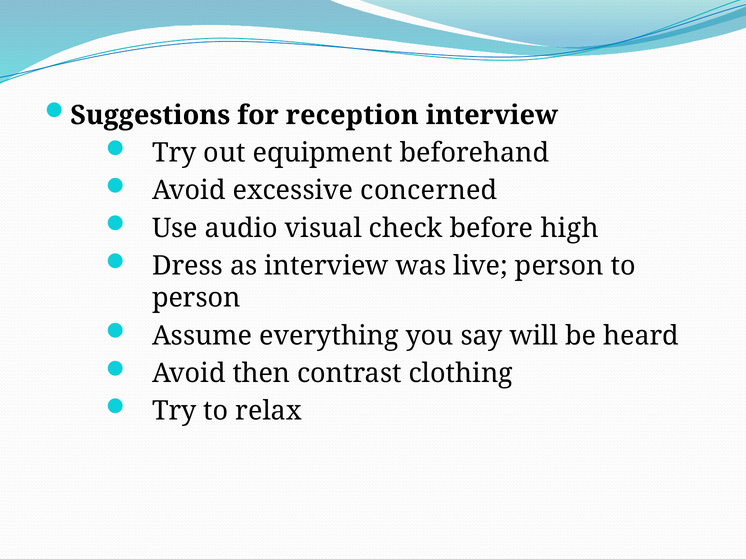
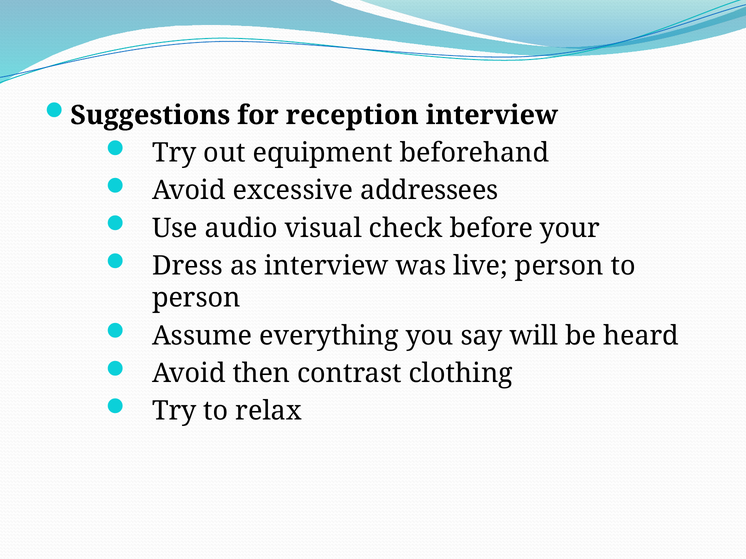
concerned: concerned -> addressees
high: high -> your
